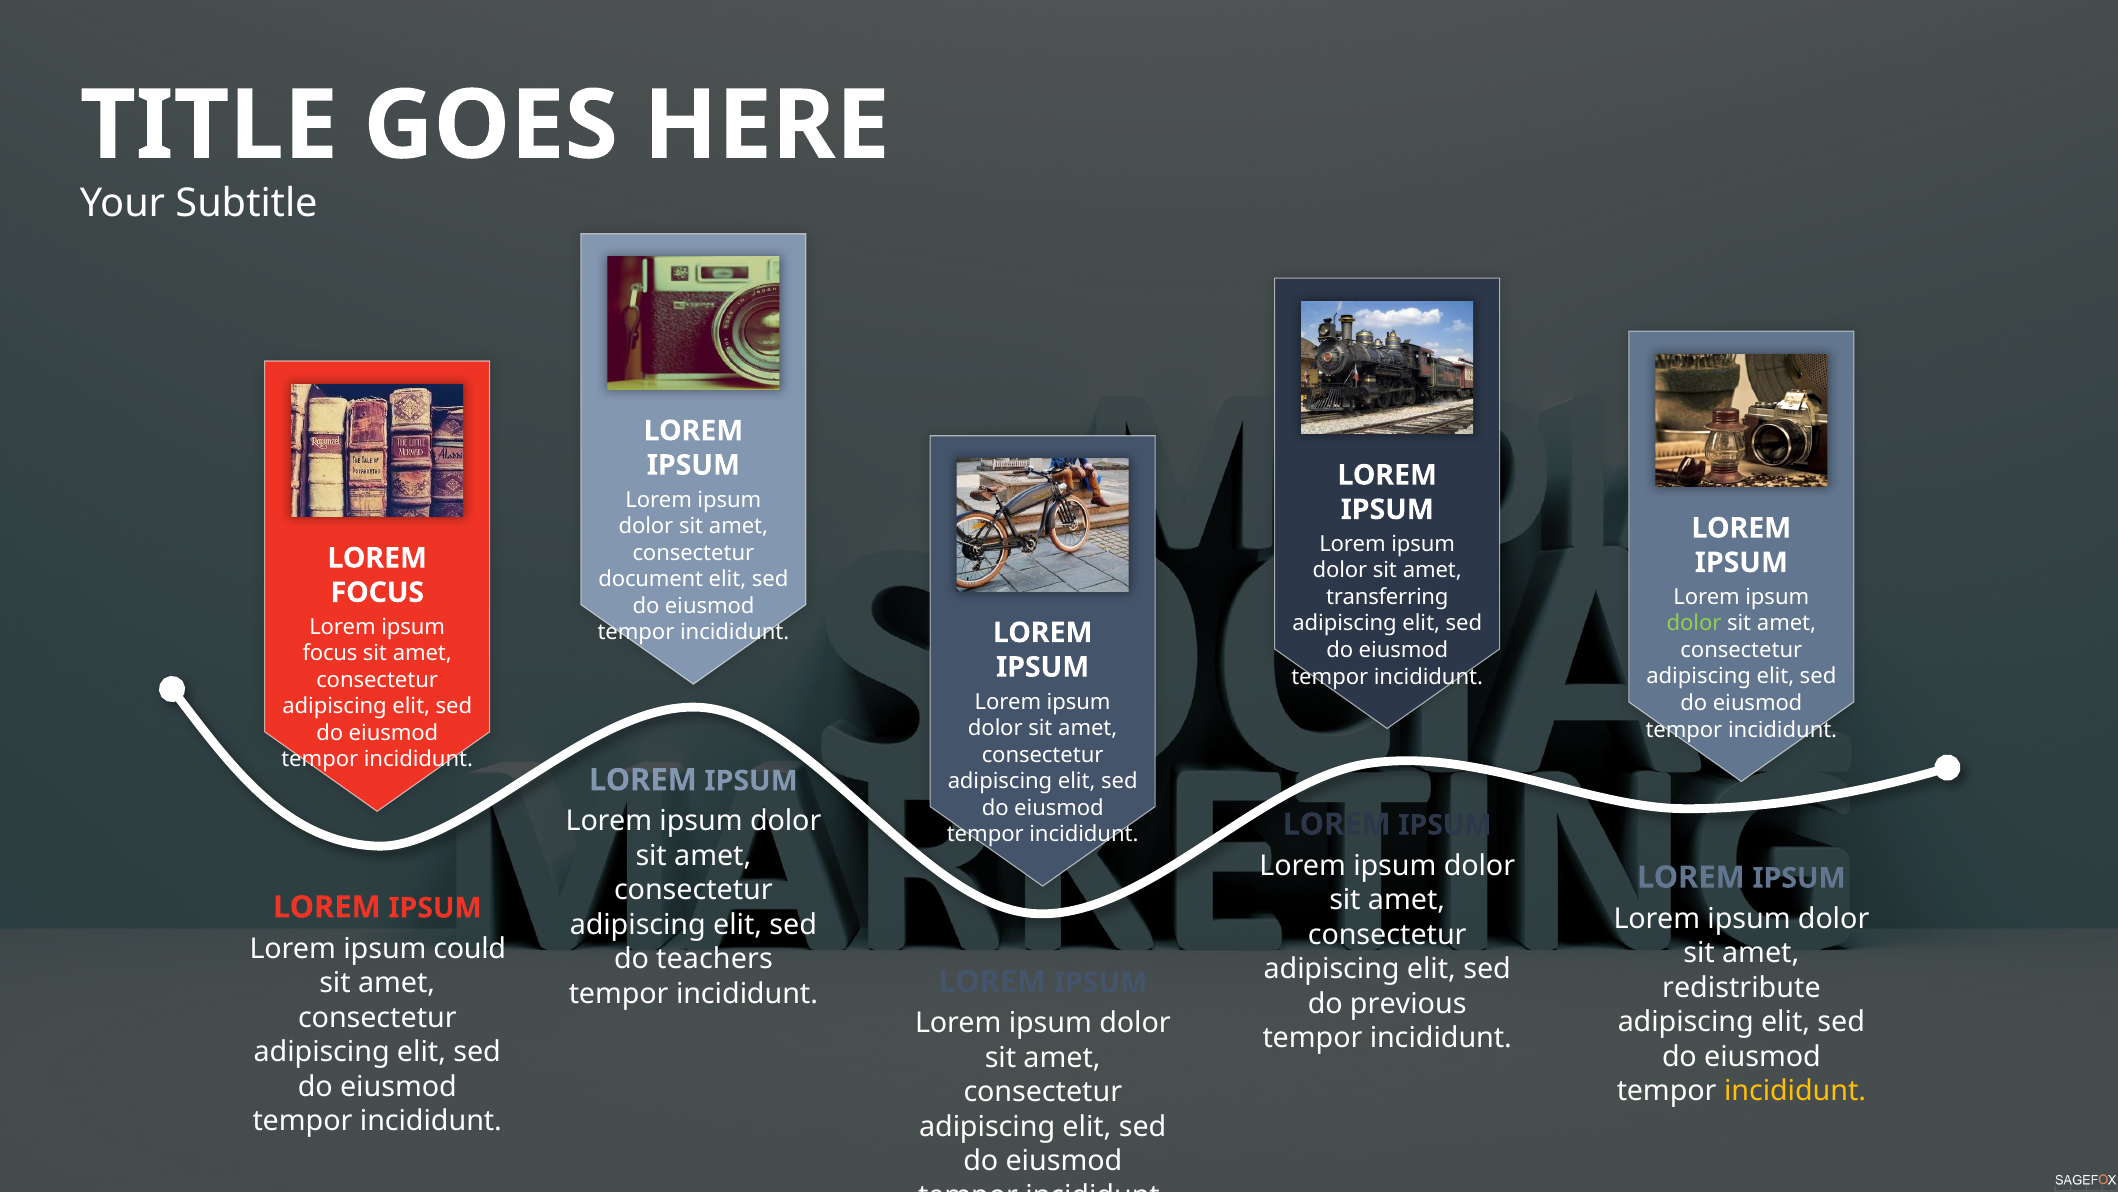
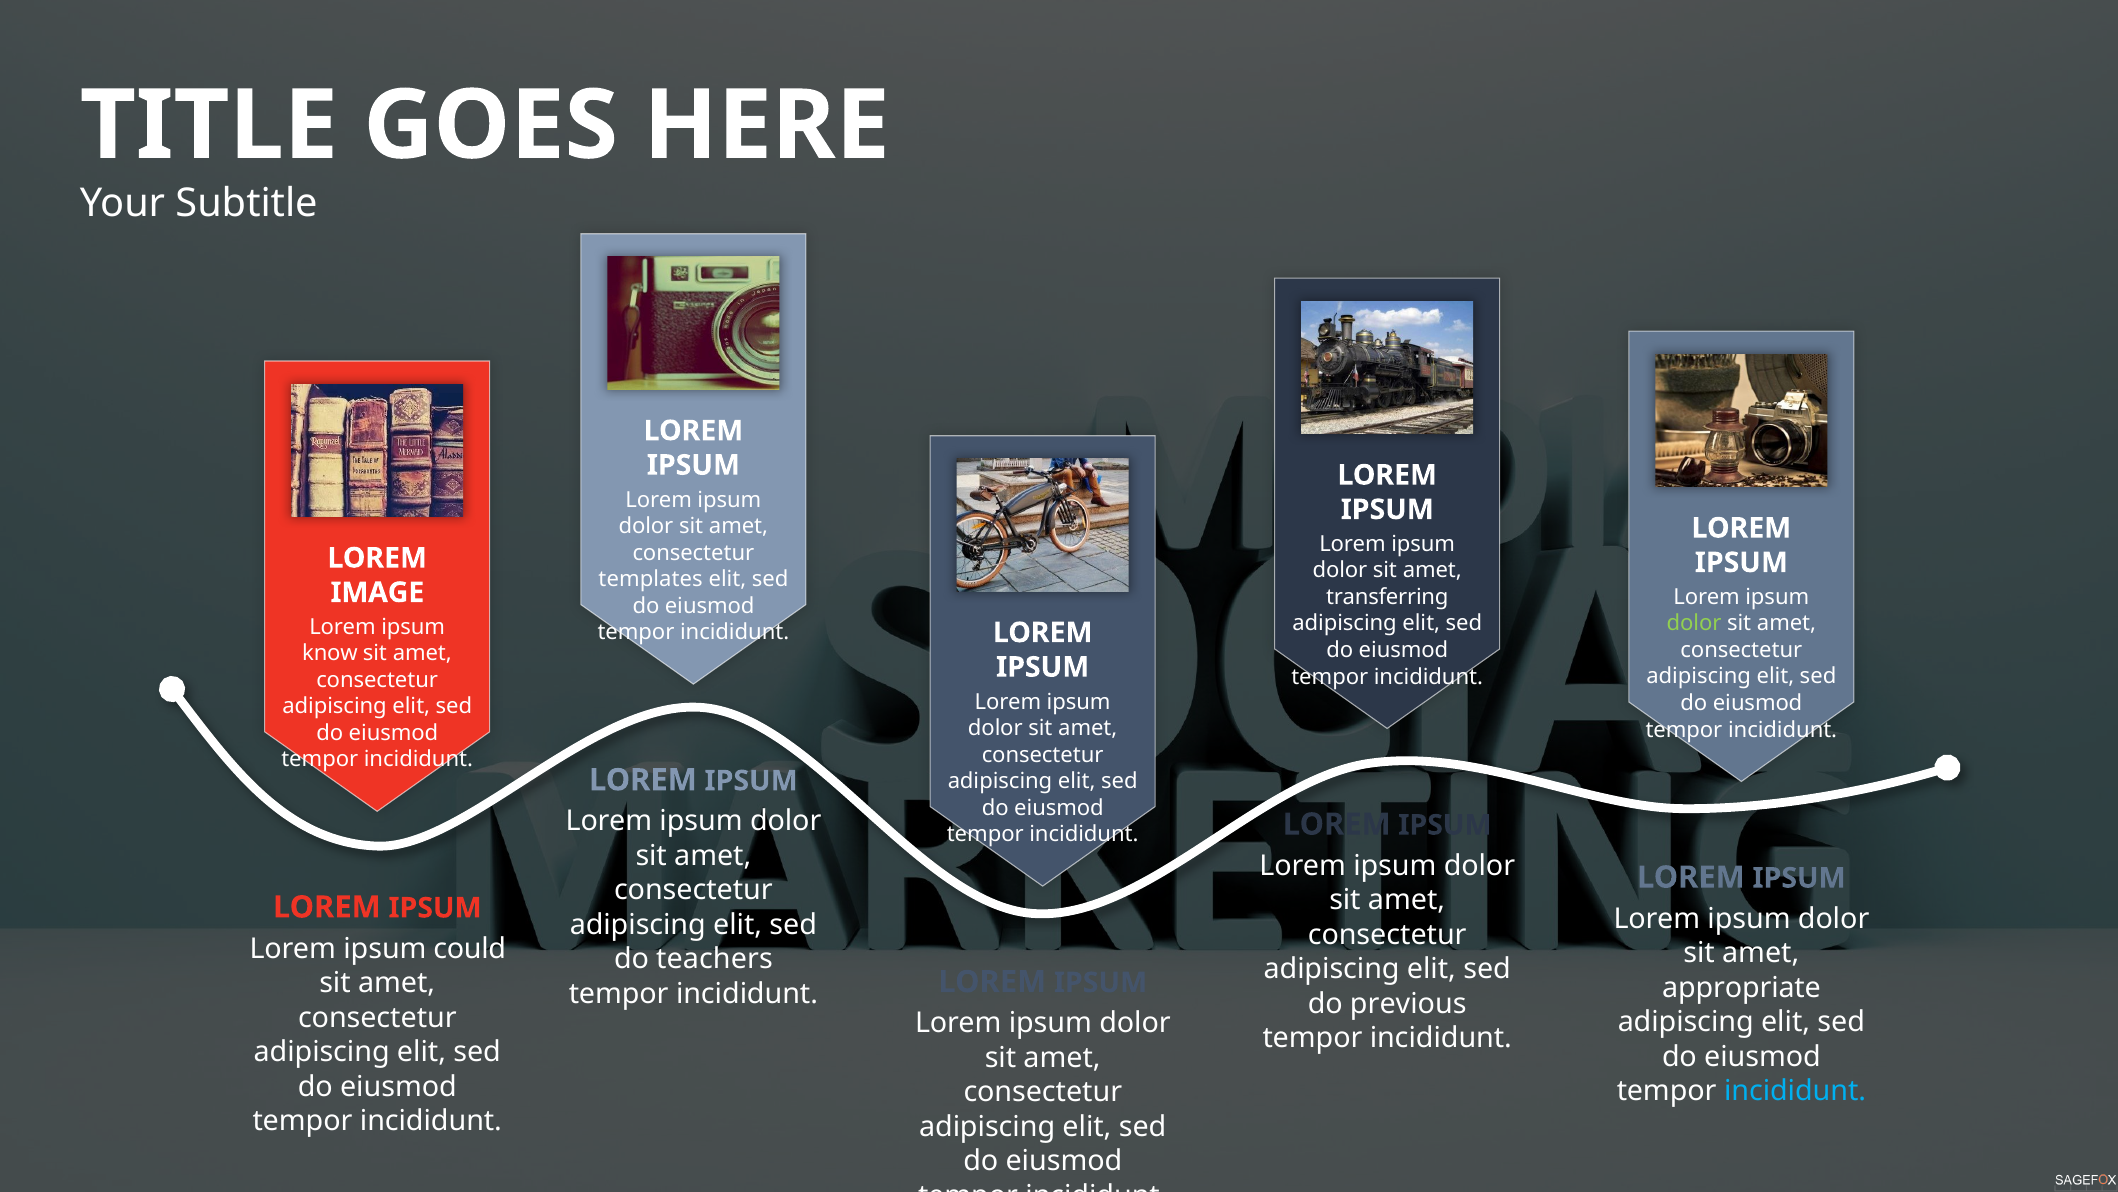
document: document -> templates
FOCUS at (377, 592): FOCUS -> IMAGE
focus at (330, 653): focus -> know
redistribute: redistribute -> appropriate
incididunt at (1795, 1091) colour: yellow -> light blue
